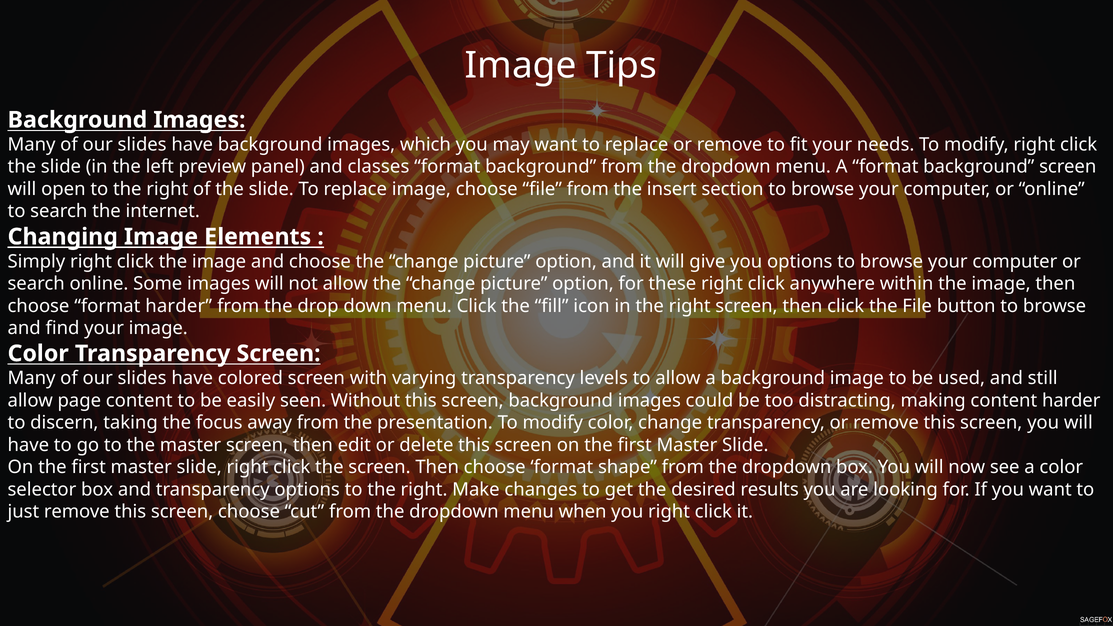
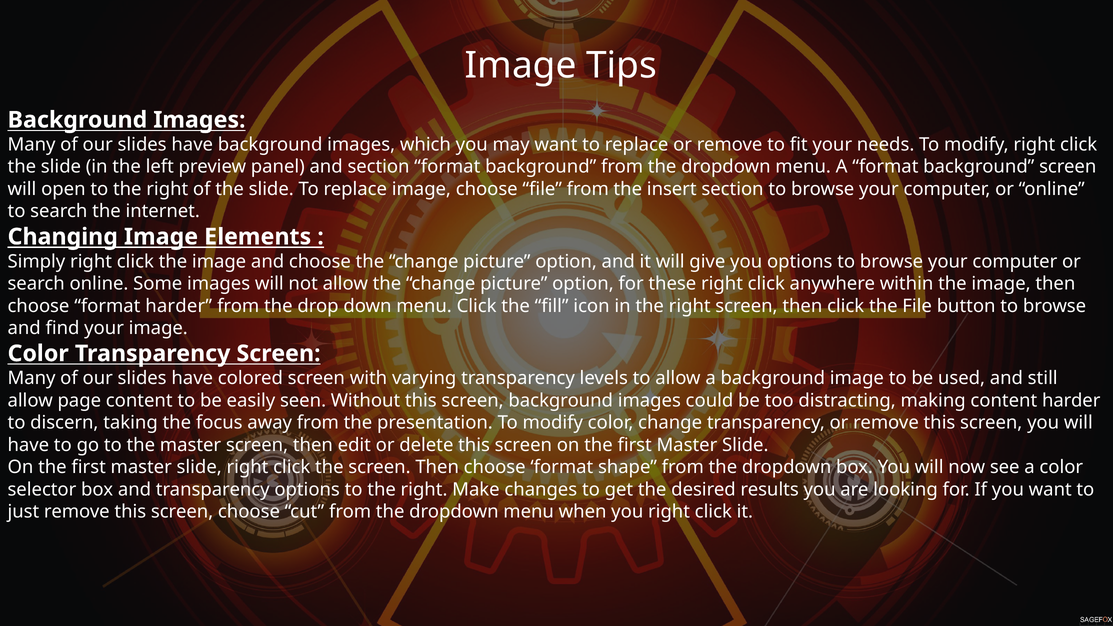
and classes: classes -> section
